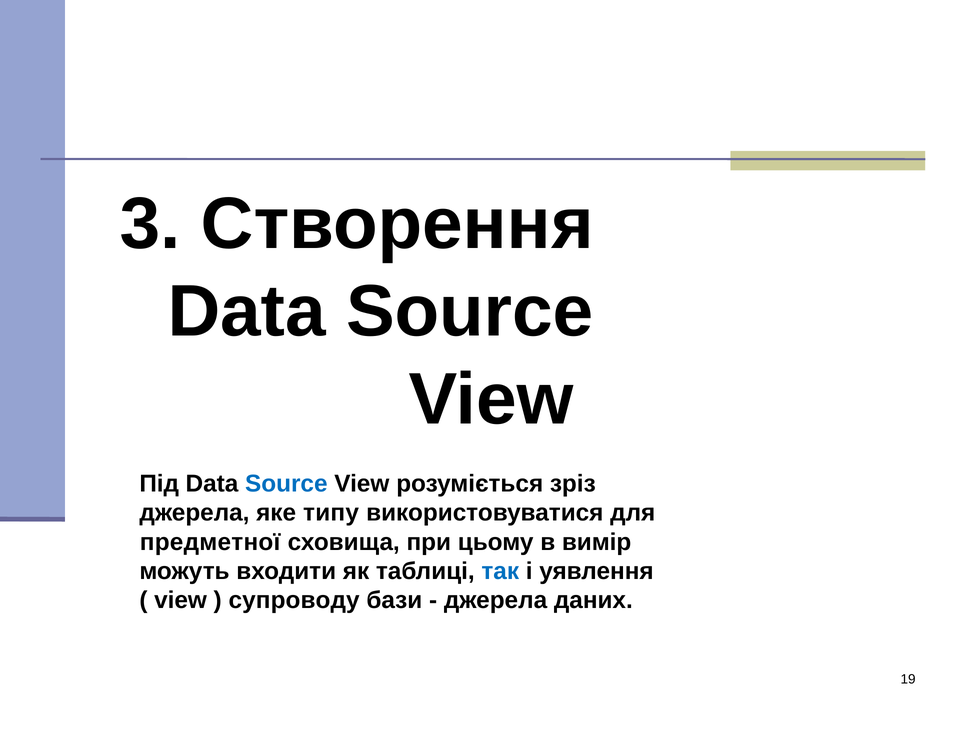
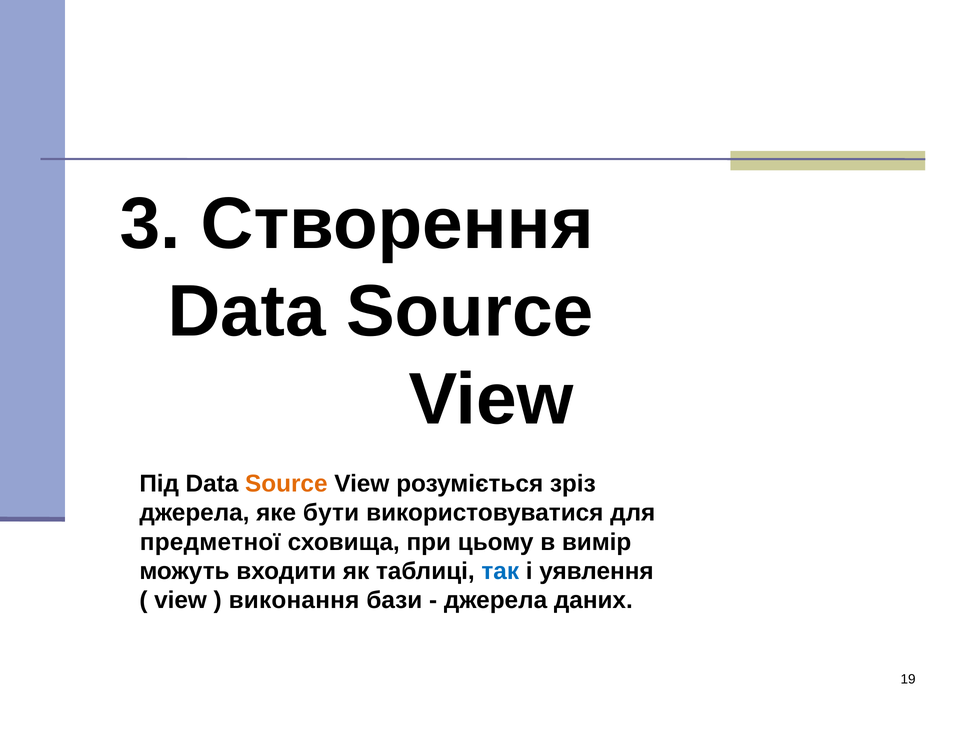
Source at (286, 484) colour: blue -> orange
типу: типу -> бути
супроводу: супроводу -> виконання
